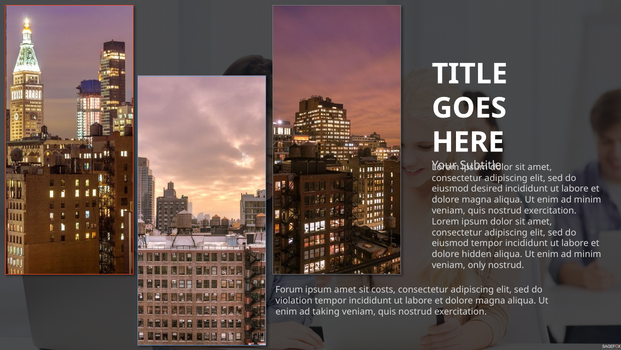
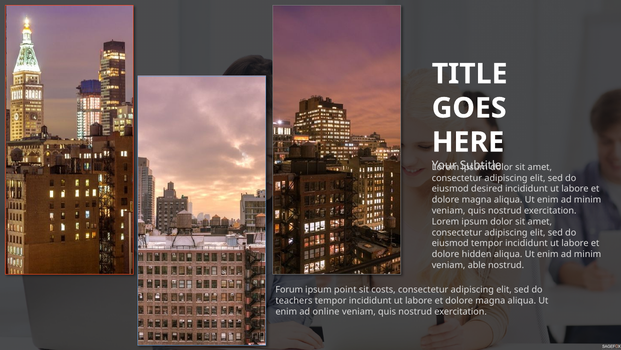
only: only -> able
ipsum amet: amet -> point
violation: violation -> teachers
taking: taking -> online
